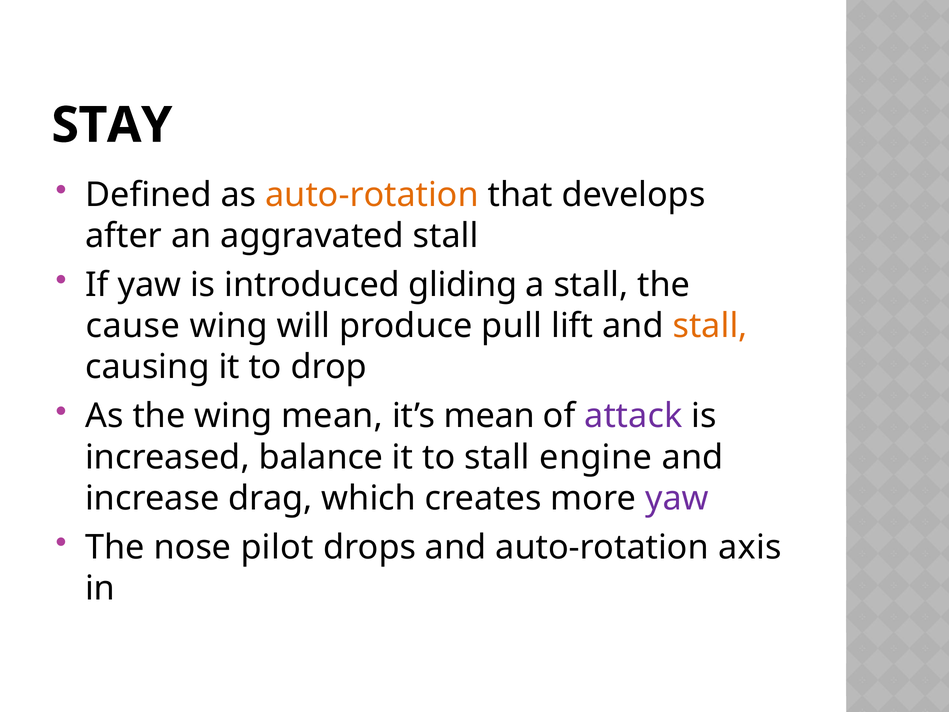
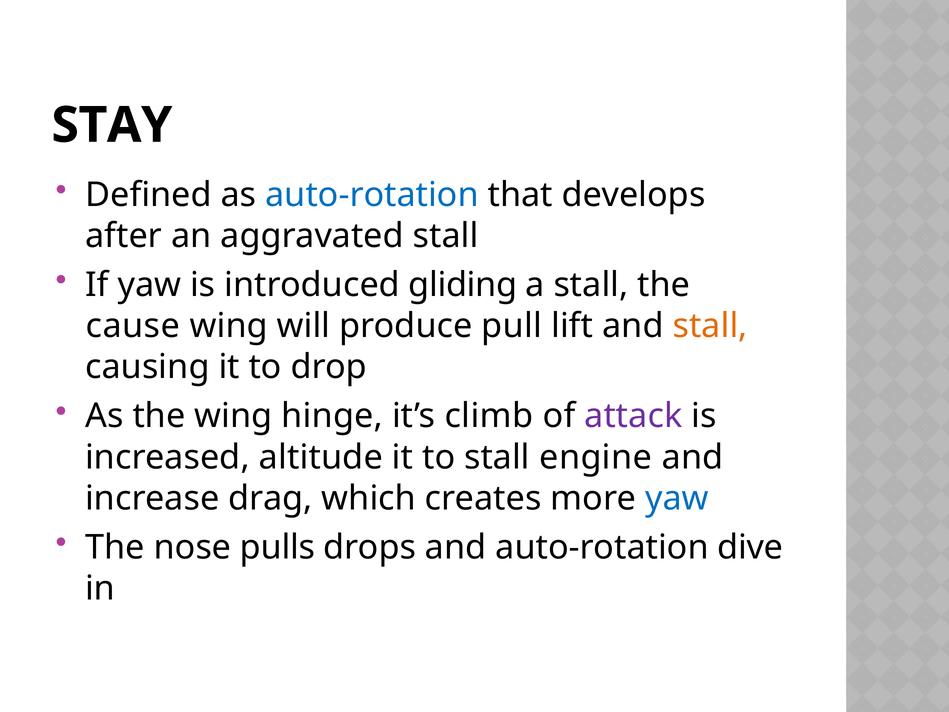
auto-rotation at (372, 195) colour: orange -> blue
wing mean: mean -> hinge
it’s mean: mean -> climb
balance: balance -> altitude
yaw at (677, 498) colour: purple -> blue
pilot: pilot -> pulls
axis: axis -> dive
